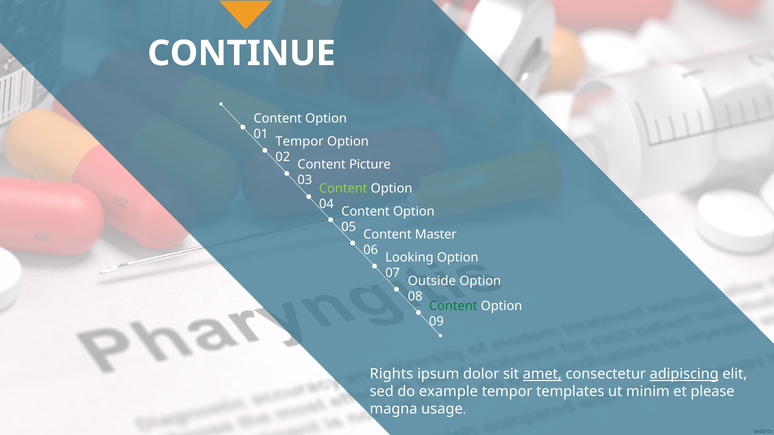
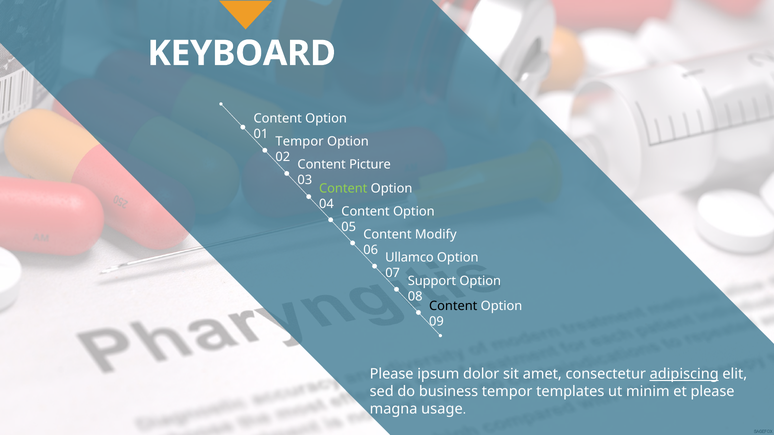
CONTINUE: CONTINUE -> KEYBOARD
Master: Master -> Modify
Looking: Looking -> Ullamco
Outside: Outside -> Support
Content at (453, 306) colour: green -> black
Rights at (392, 374): Rights -> Please
amet underline: present -> none
example: example -> business
